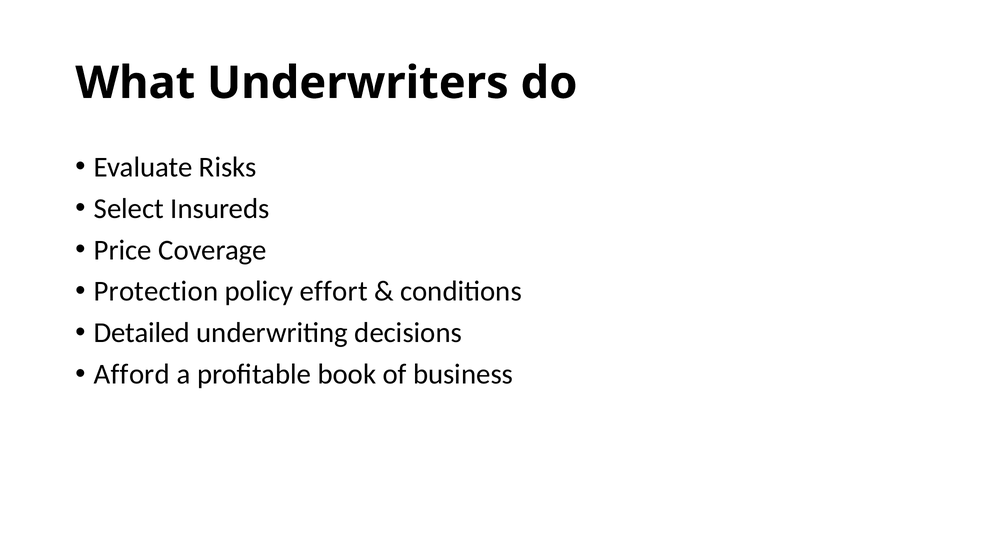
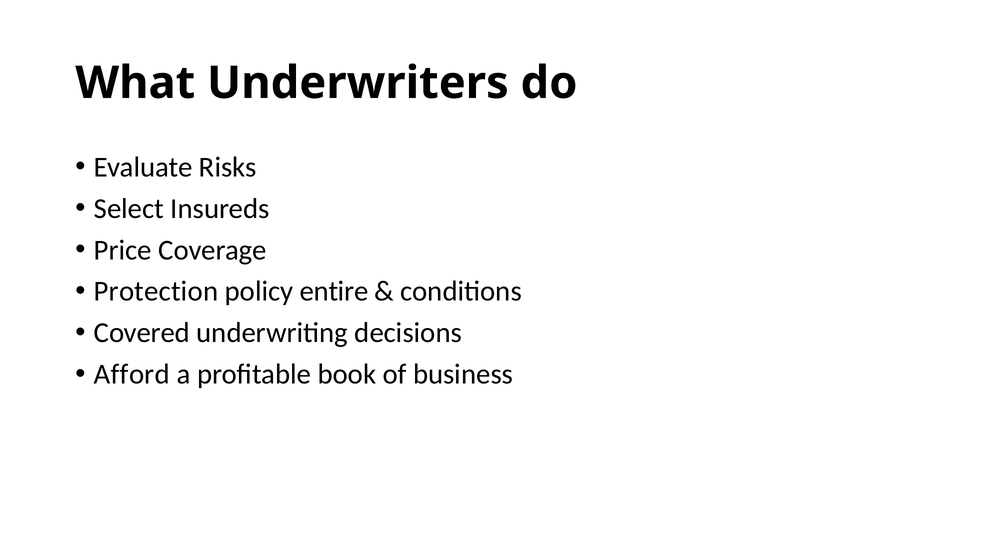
effort: effort -> entire
Detailed: Detailed -> Covered
